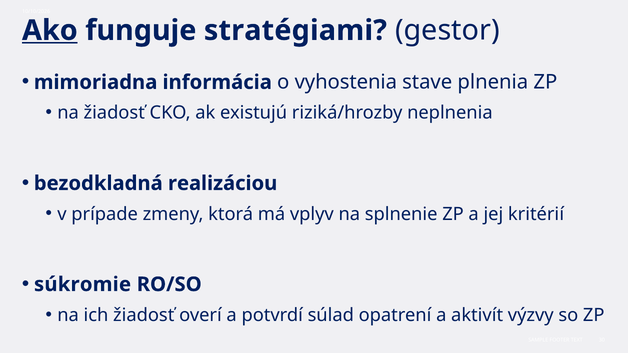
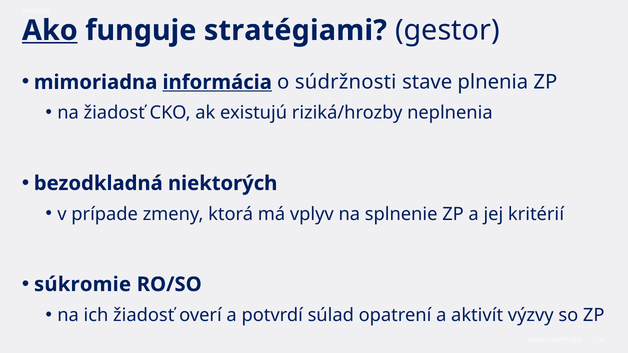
informácia underline: none -> present
vyhostenia: vyhostenia -> súdržnosti
realizáciou: realizáciou -> niektorých
